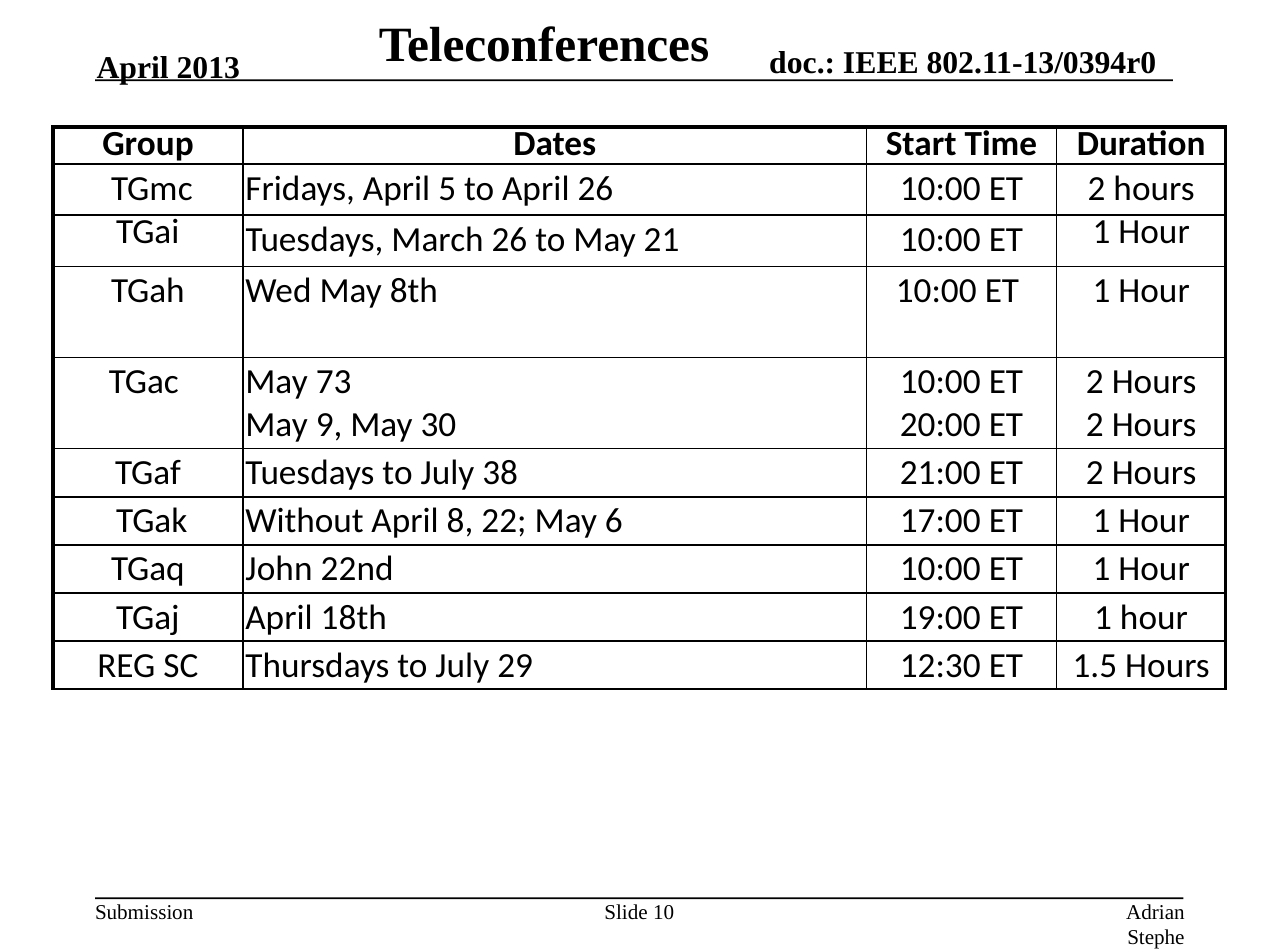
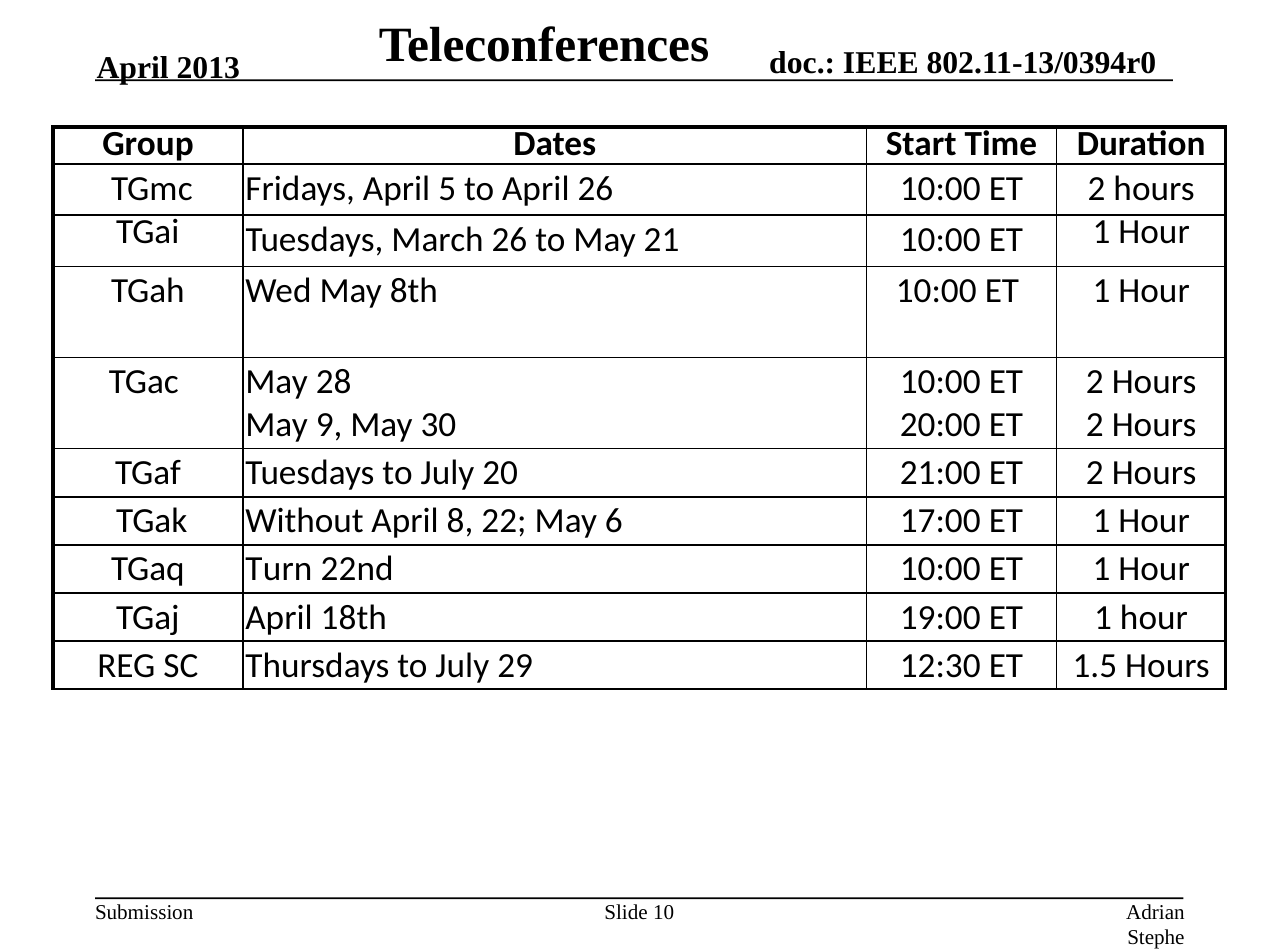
73: 73 -> 28
38: 38 -> 20
John: John -> Turn
